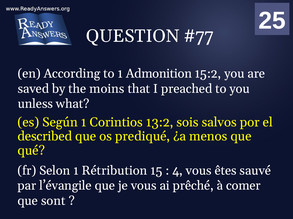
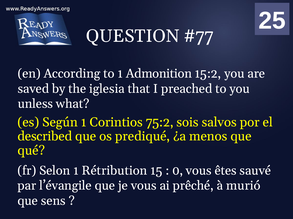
moins: moins -> iglesia
13:2: 13:2 -> 75:2
4: 4 -> 0
comer: comer -> murió
sont: sont -> sens
